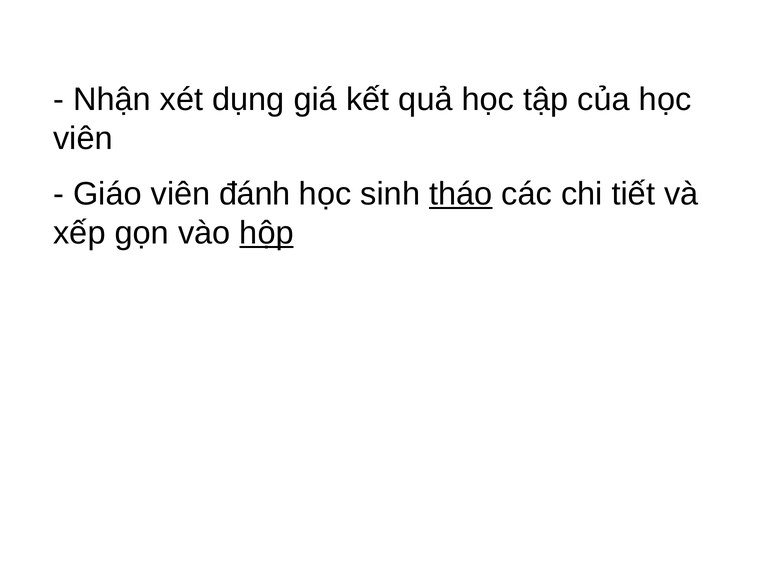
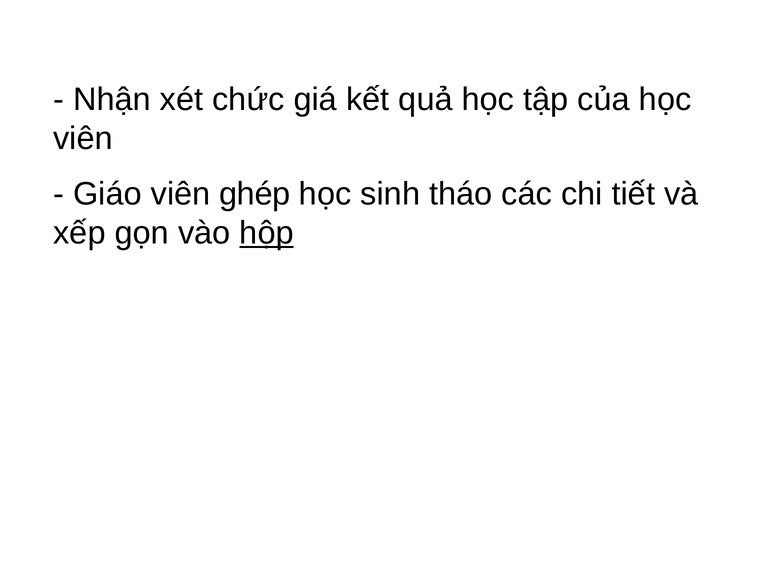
dụng: dụng -> chức
đánh: đánh -> ghép
tháo underline: present -> none
